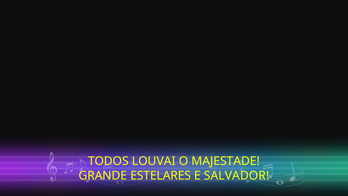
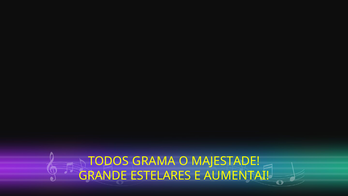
LOUVAI: LOUVAI -> GRAMA
SALVADOR: SALVADOR -> AUMENTAI
